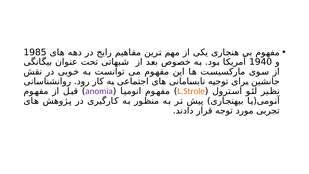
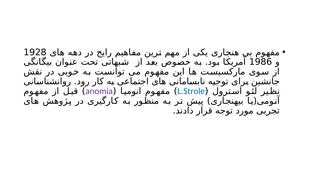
1985: 1985 -> 1928
1940: 1940 -> 1986
L.Strole colour: orange -> blue
